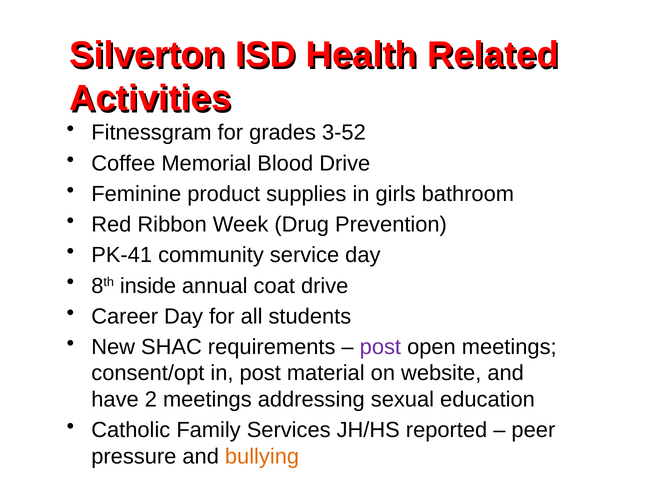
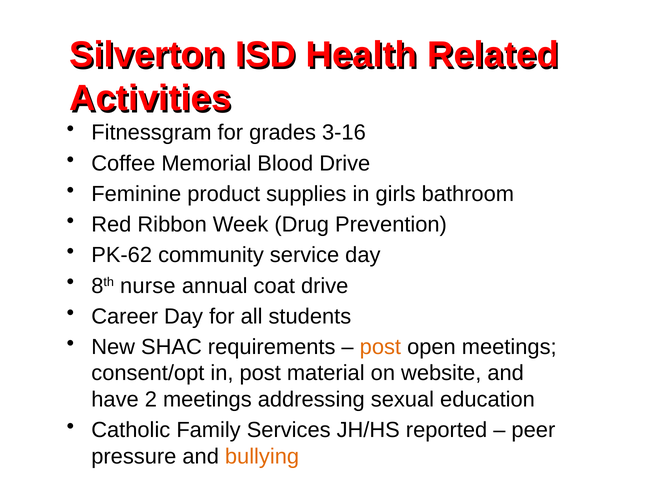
3-52: 3-52 -> 3-16
PK-41: PK-41 -> PK-62
inside: inside -> nurse
post at (380, 347) colour: purple -> orange
